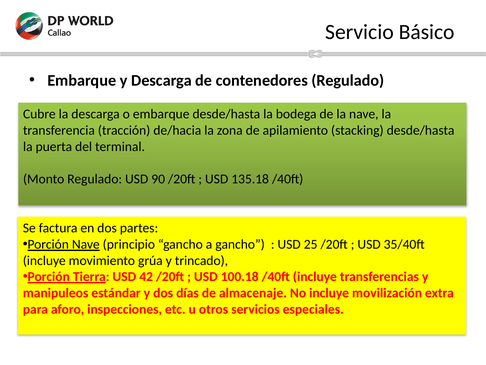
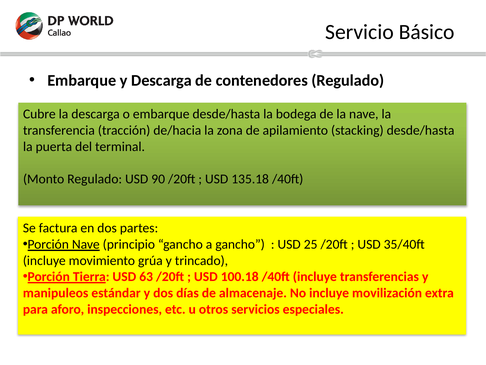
42: 42 -> 63
